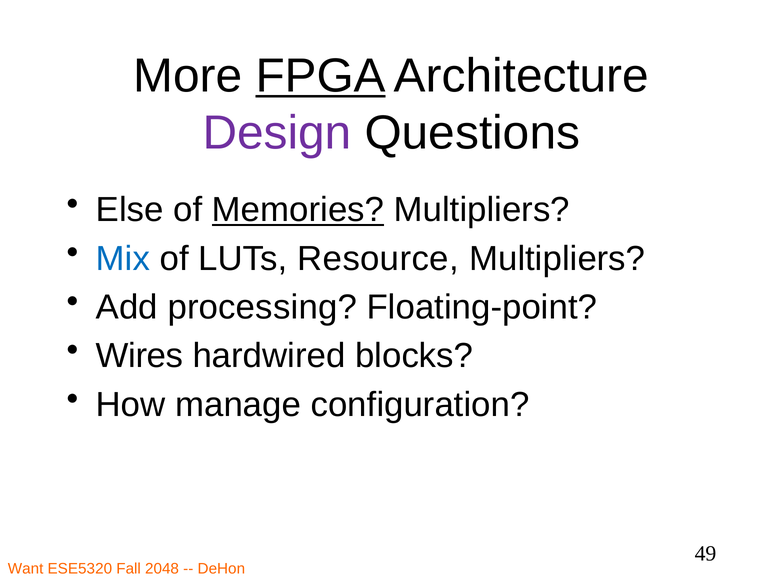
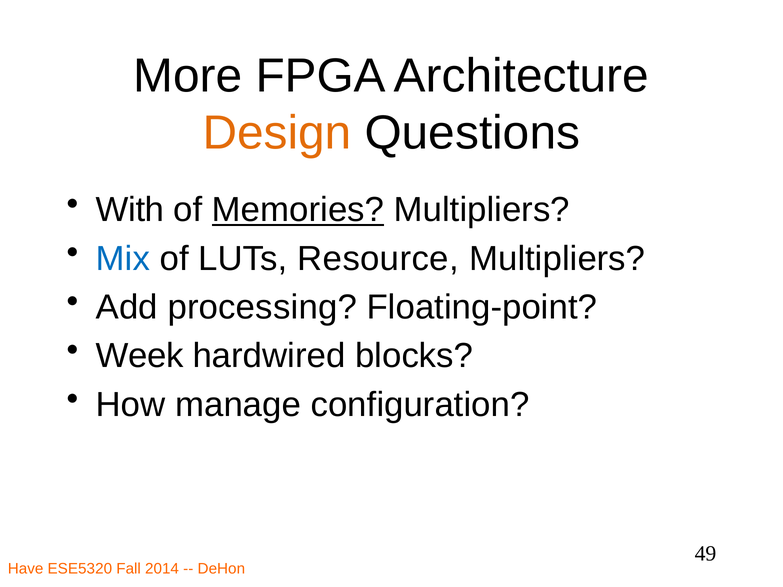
FPGA underline: present -> none
Design colour: purple -> orange
Else: Else -> With
Wires: Wires -> Week
Want: Want -> Have
2048: 2048 -> 2014
